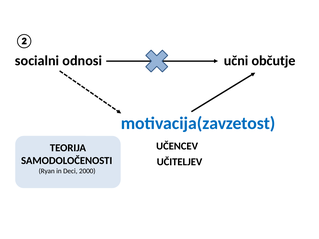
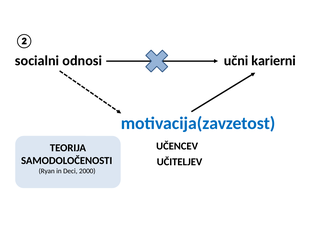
občutje: občutje -> karierni
